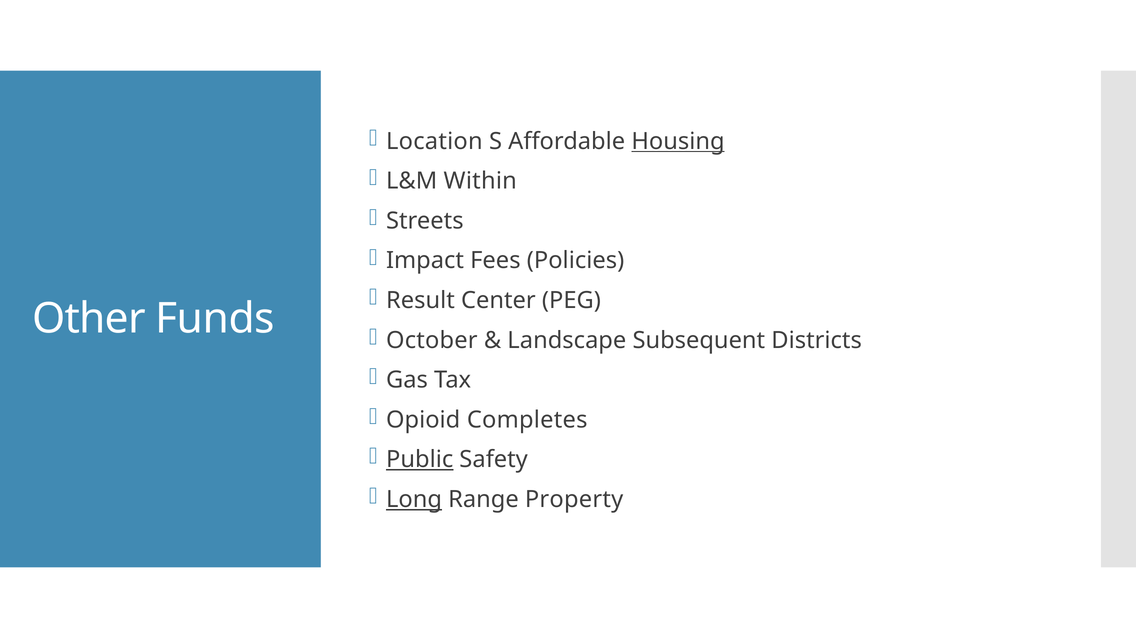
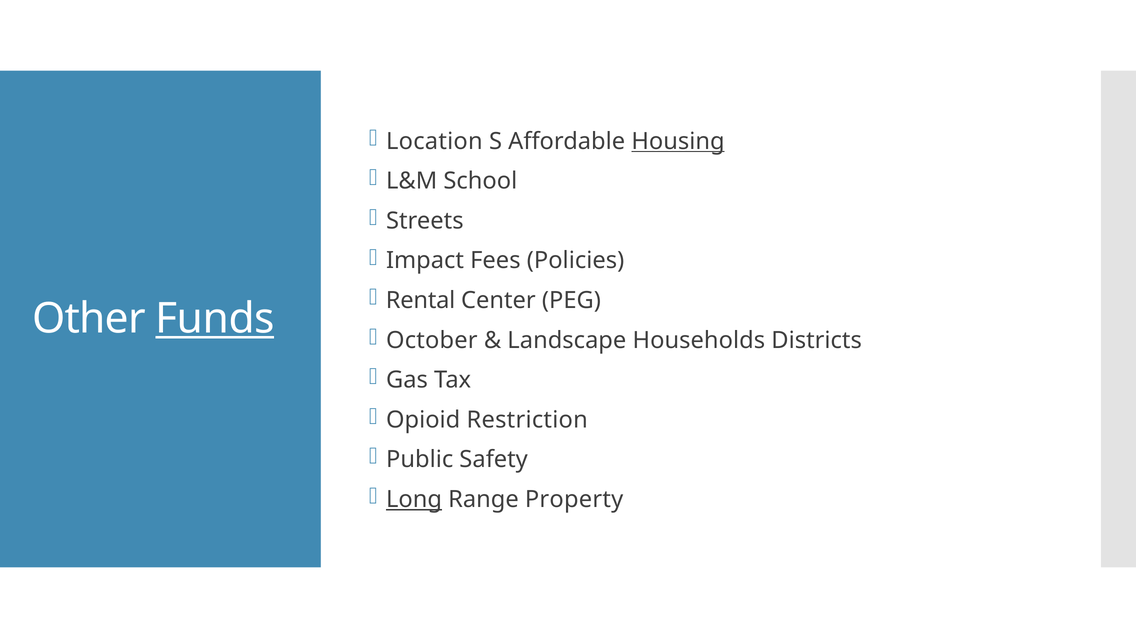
Within: Within -> School
Result: Result -> Rental
Funds underline: none -> present
Subsequent: Subsequent -> Households
Completes: Completes -> Restriction
Public underline: present -> none
